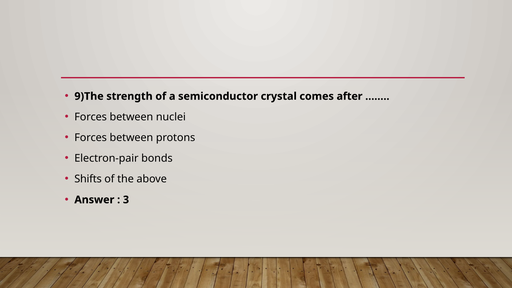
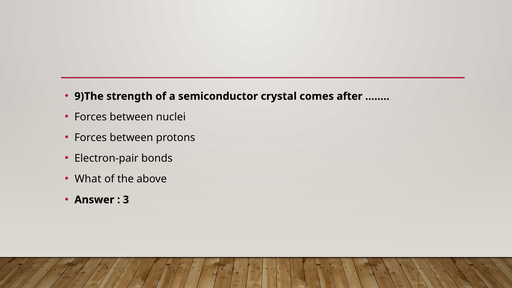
Shifts: Shifts -> What
